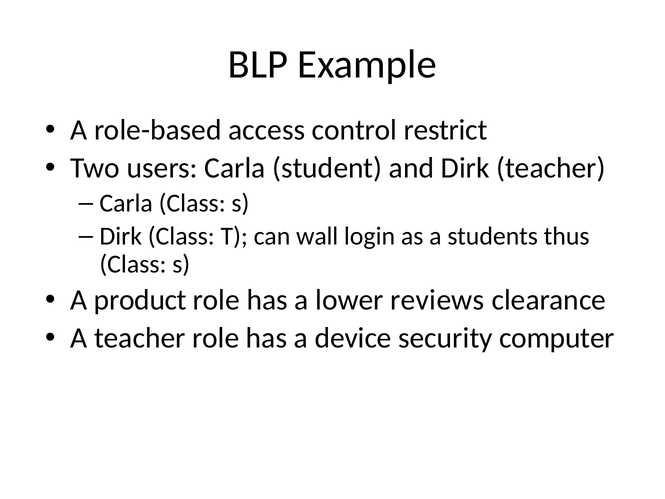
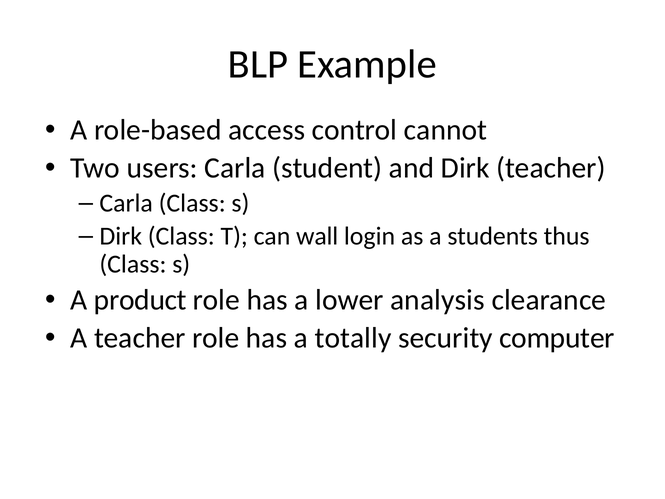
restrict: restrict -> cannot
reviews: reviews -> analysis
device: device -> totally
